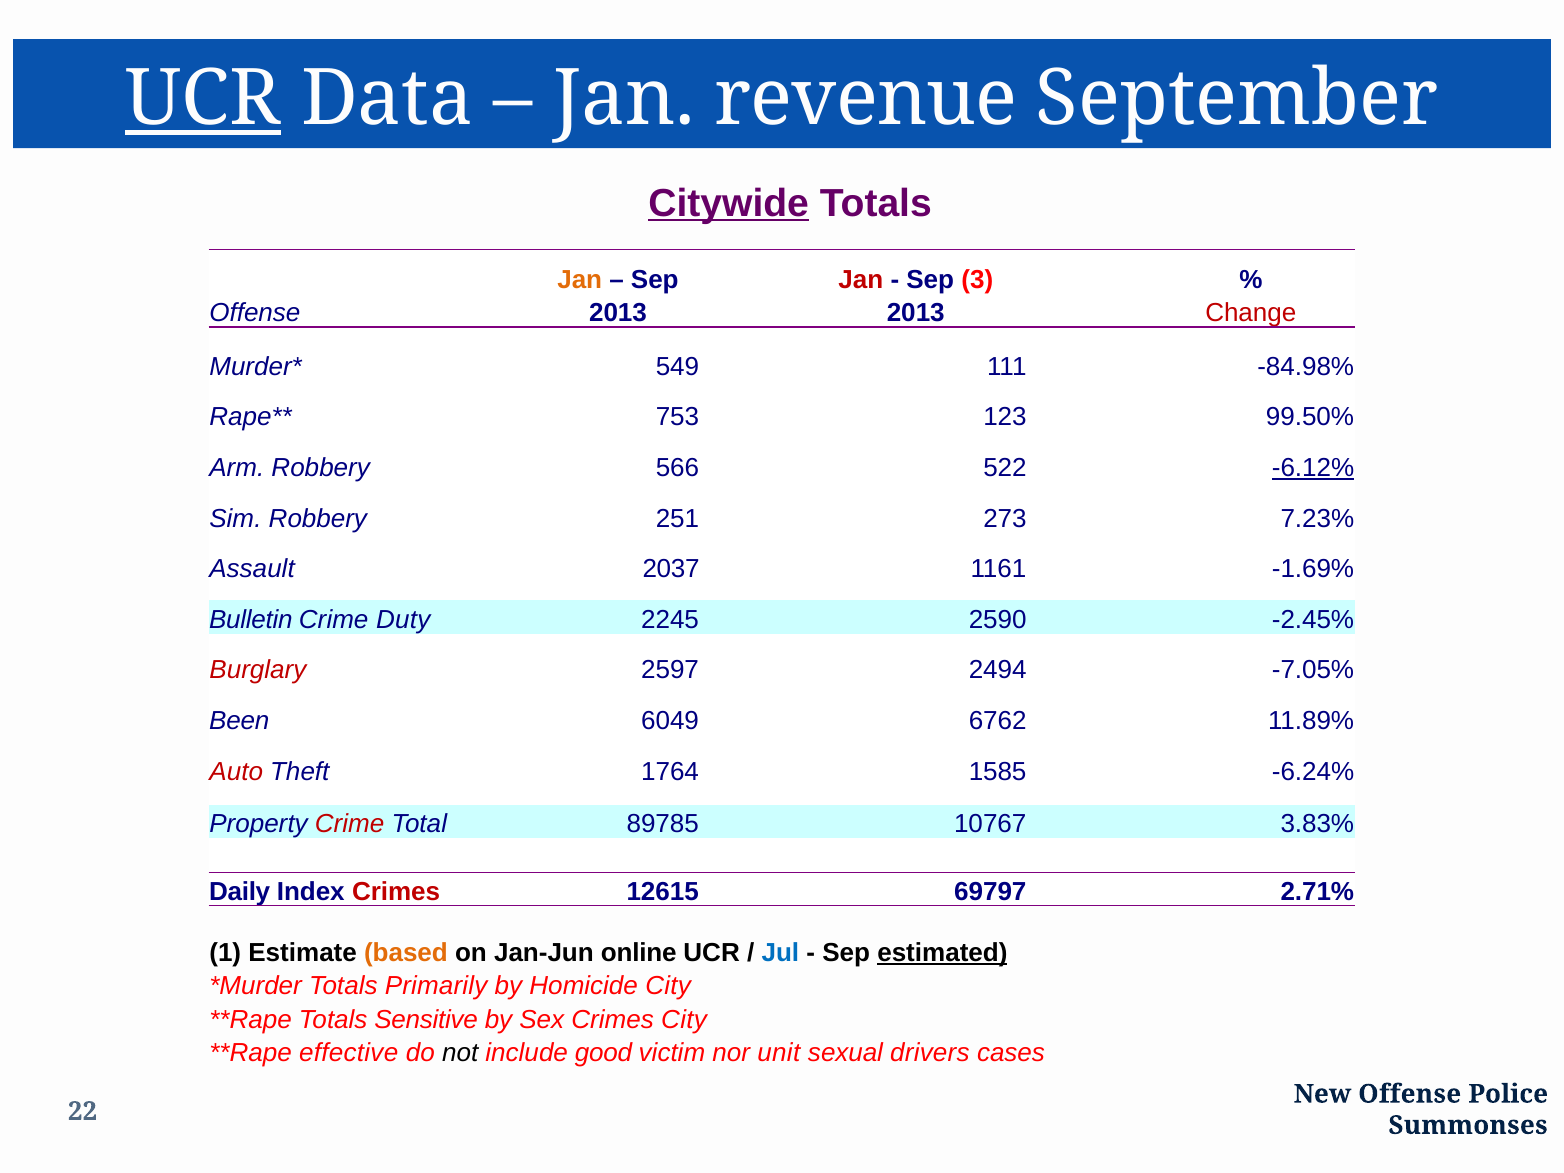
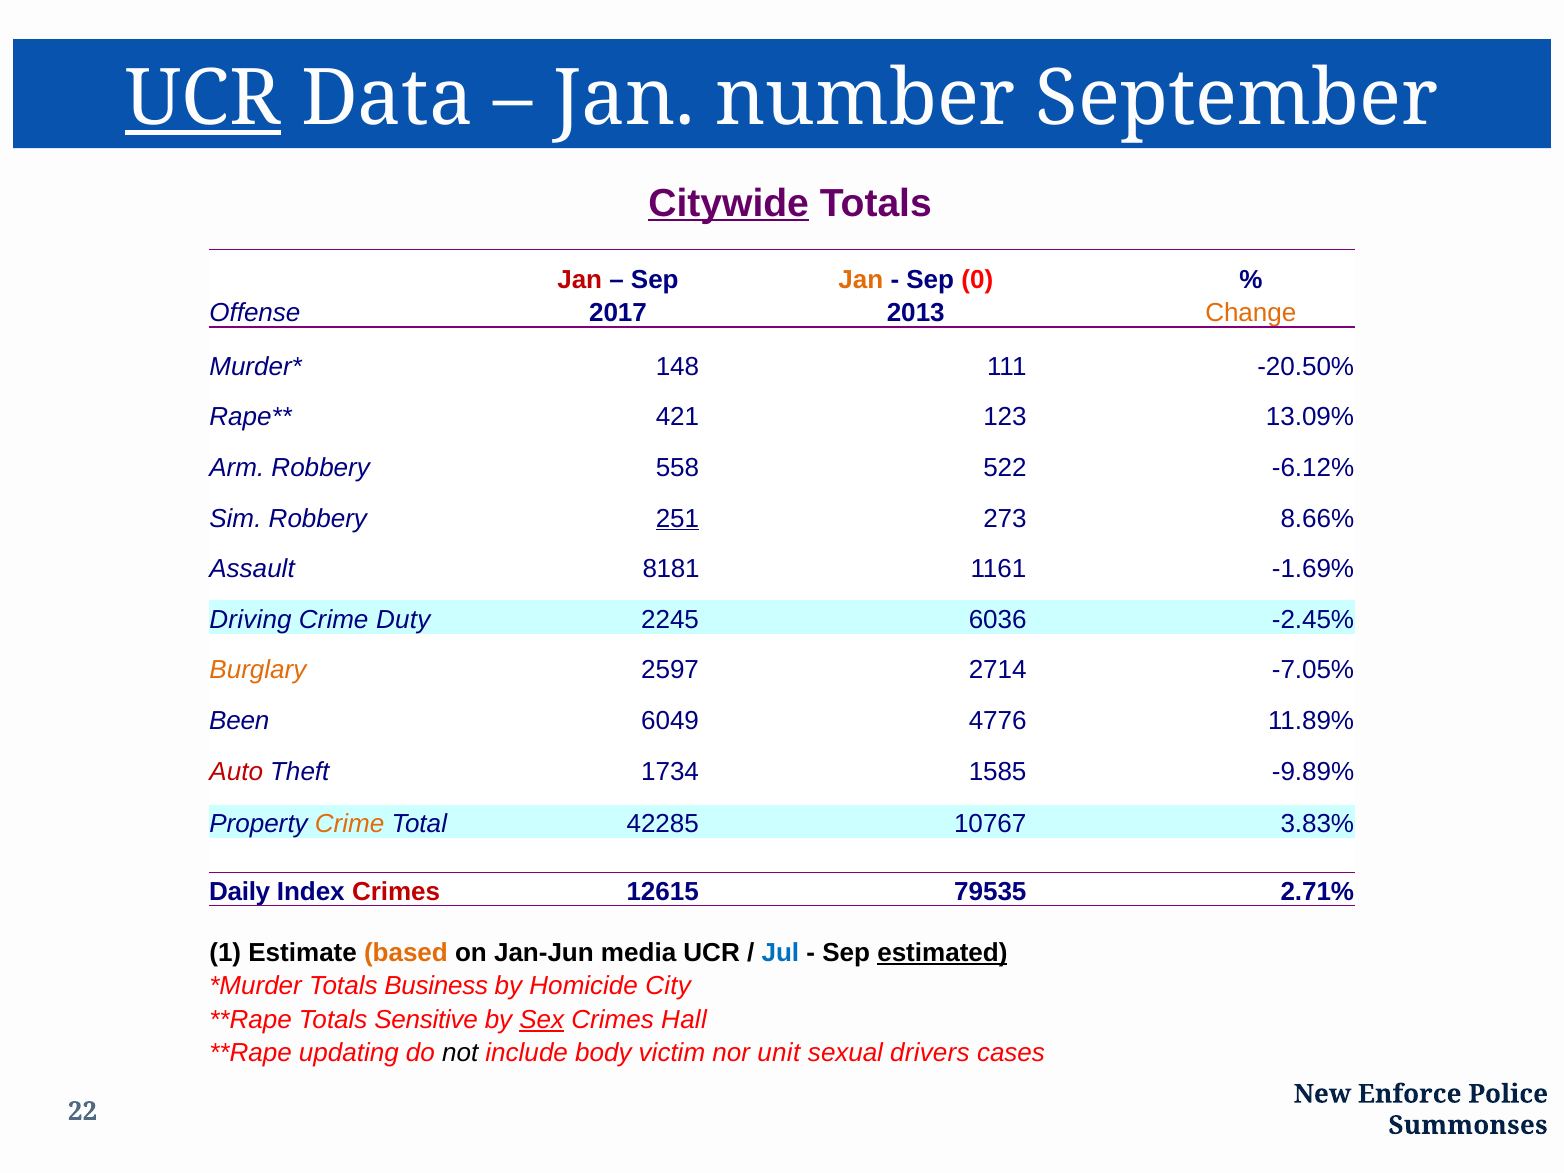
revenue: revenue -> number
Jan at (580, 280) colour: orange -> red
Jan at (861, 280) colour: red -> orange
3: 3 -> 0
Offense 2013: 2013 -> 2017
Change colour: red -> orange
549: 549 -> 148
-84.98%: -84.98% -> -20.50%
753: 753 -> 421
99.50%: 99.50% -> 13.09%
566: 566 -> 558
-6.12% underline: present -> none
251 underline: none -> present
7.23%: 7.23% -> 8.66%
2037: 2037 -> 8181
Bulletin: Bulletin -> Driving
2590: 2590 -> 6036
Burglary colour: red -> orange
2494: 2494 -> 2714
6762: 6762 -> 4776
1764: 1764 -> 1734
-6.24%: -6.24% -> -9.89%
Crime at (350, 824) colour: red -> orange
89785: 89785 -> 42285
69797: 69797 -> 79535
online: online -> media
Primarily: Primarily -> Business
Sex underline: none -> present
Crimes City: City -> Hall
effective: effective -> updating
good: good -> body
New Offense: Offense -> Enforce
